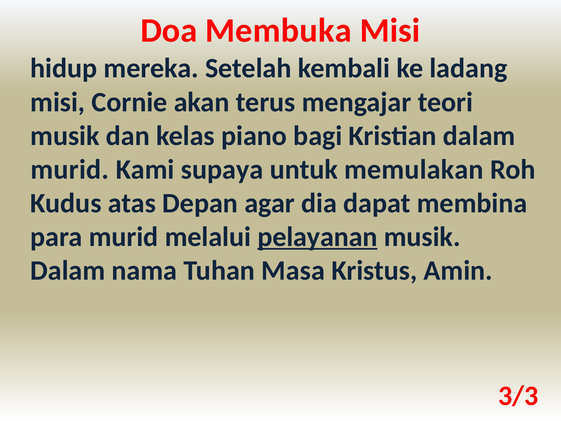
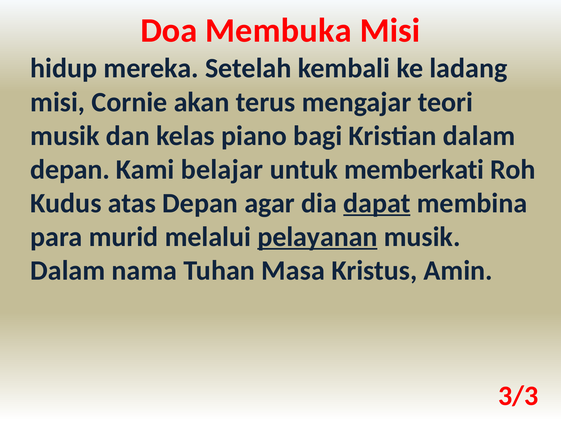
murid at (70, 169): murid -> depan
supaya: supaya -> belajar
memulakan: memulakan -> memberkati
dapat underline: none -> present
